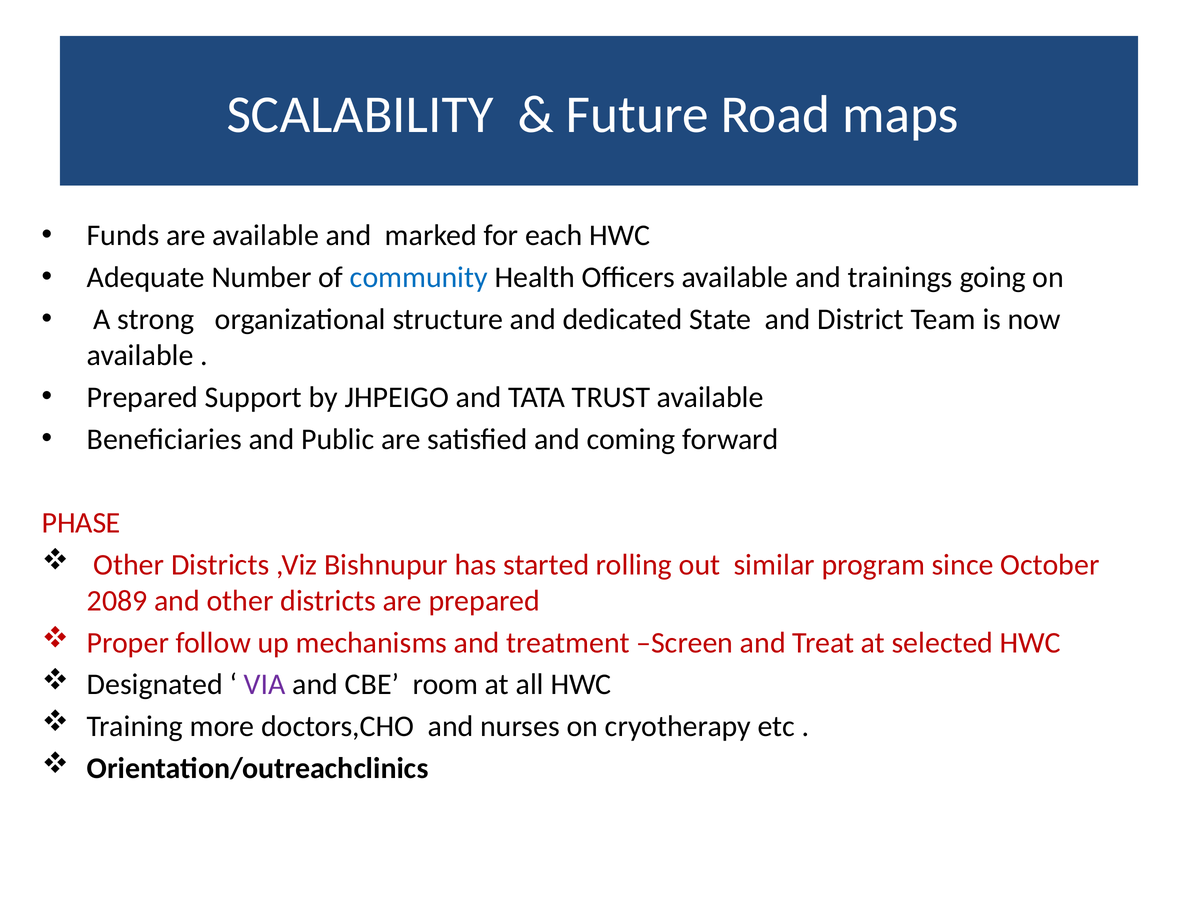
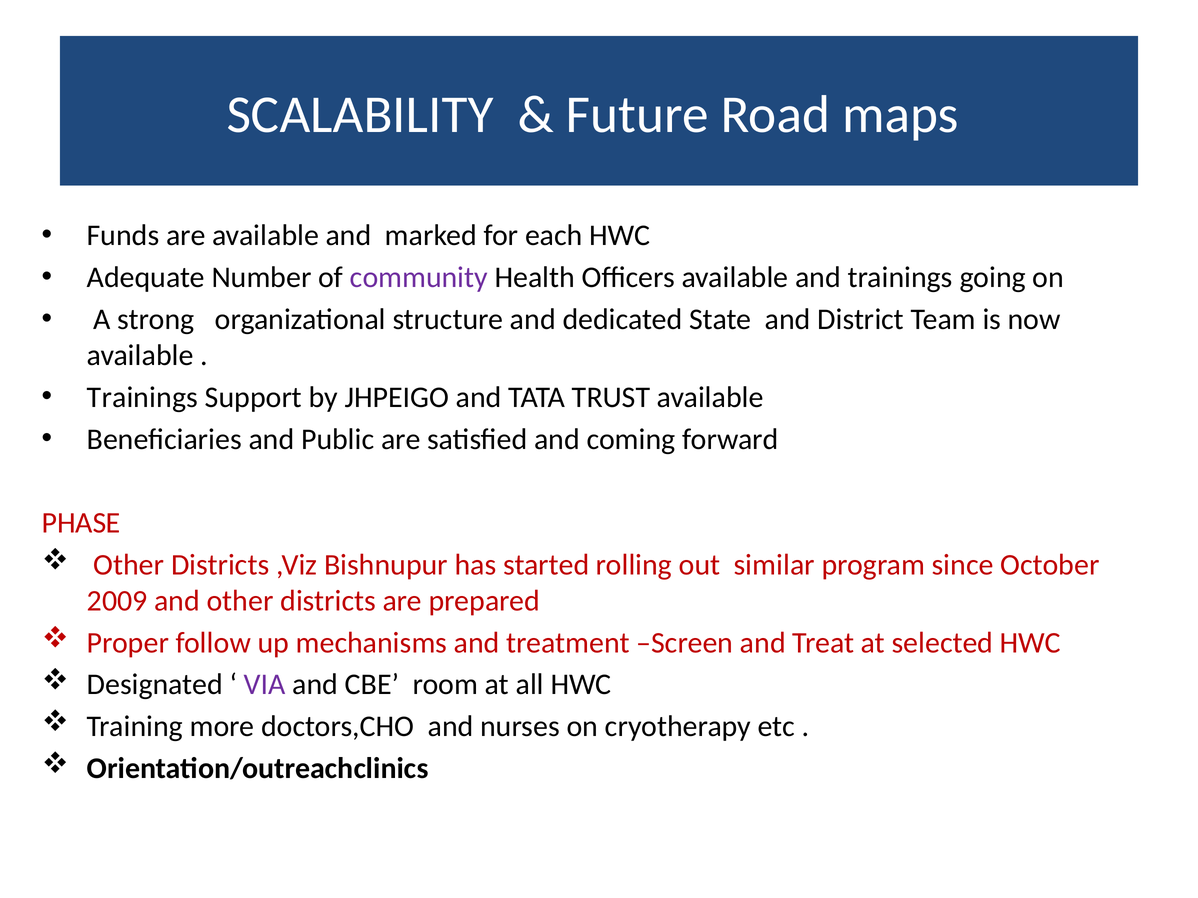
community colour: blue -> purple
Prepared at (143, 397): Prepared -> Trainings
2089: 2089 -> 2009
